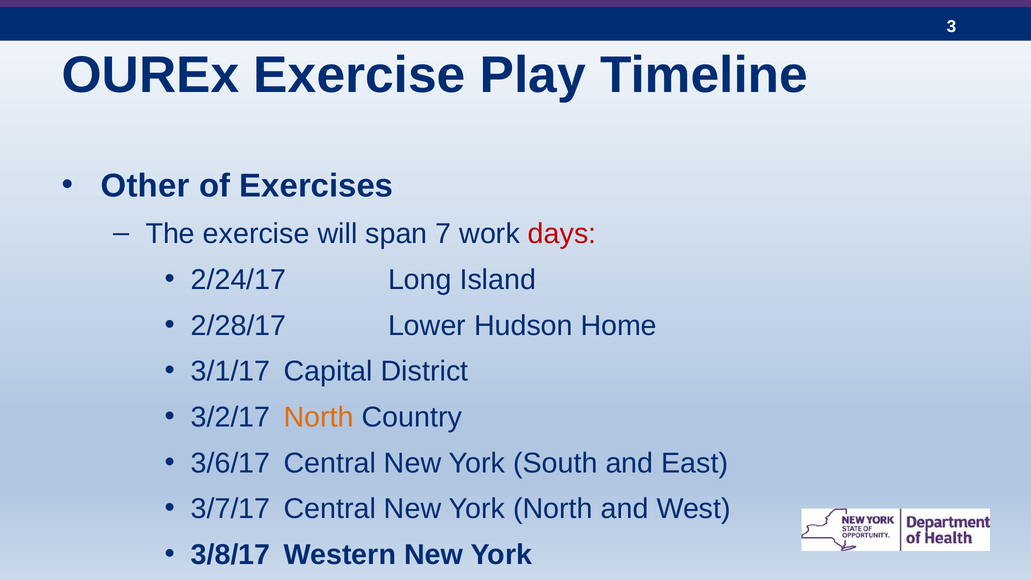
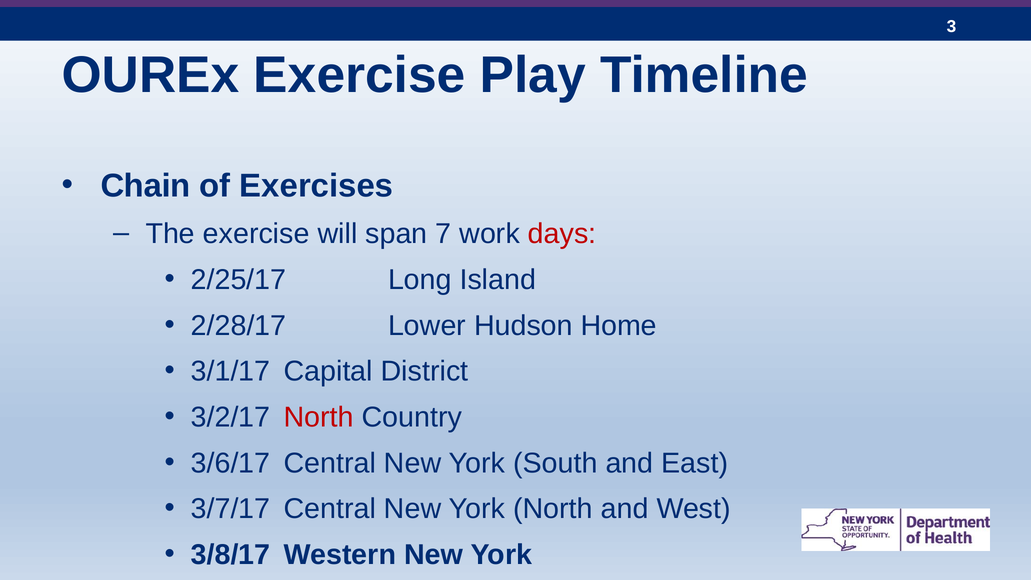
Other: Other -> Chain
2/24/17: 2/24/17 -> 2/25/17
North at (319, 417) colour: orange -> red
